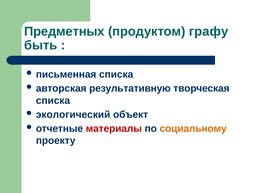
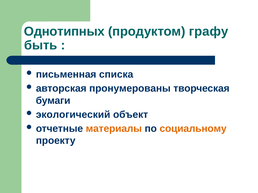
Предметных: Предметных -> Однотипных
результативную: результативную -> пронумерованы
списка at (53, 101): списка -> бумаги
материалы colour: red -> orange
